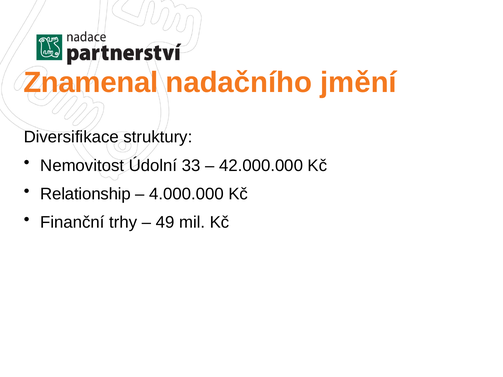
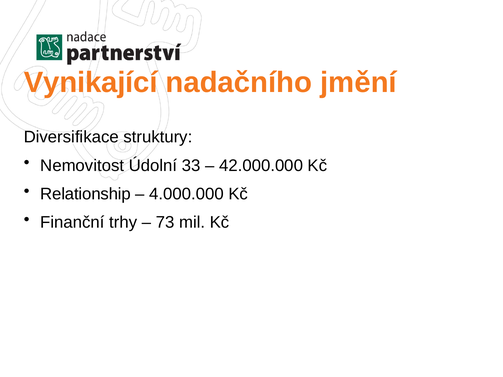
Znamenal: Znamenal -> Vynikající
49: 49 -> 73
